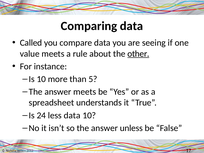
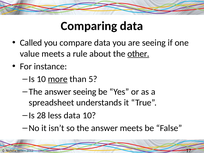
more underline: none -> present
answer meets: meets -> seeing
24: 24 -> 28
answer unless: unless -> meets
